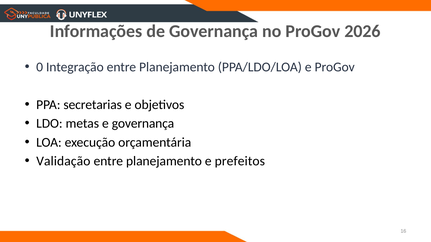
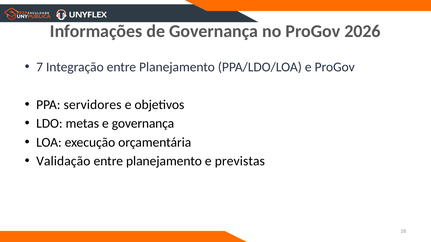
0: 0 -> 7
secretarias: secretarias -> servidores
prefeitos: prefeitos -> previstas
